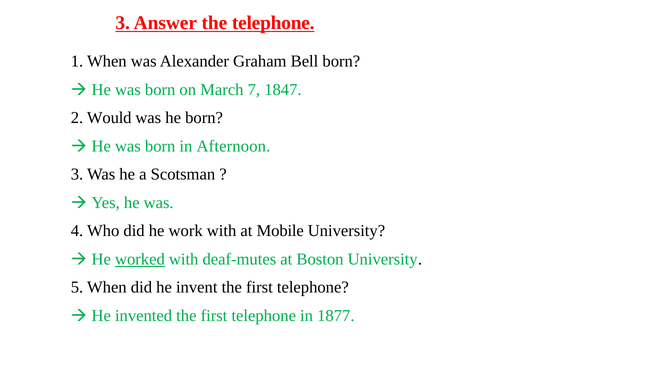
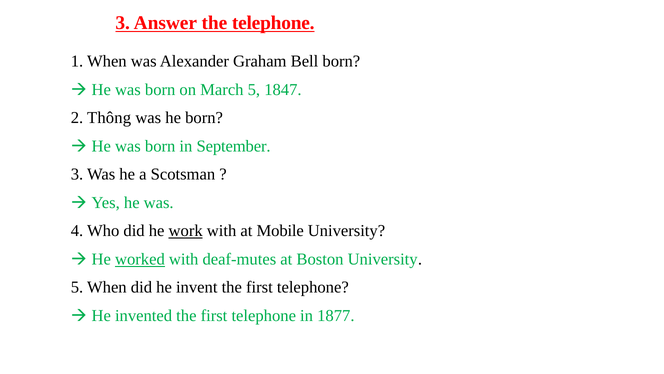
March 7: 7 -> 5
Would: Would -> Thông
Afternoon: Afternoon -> September
work underline: none -> present
